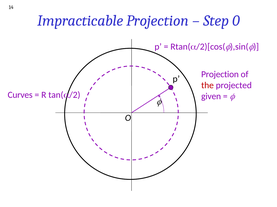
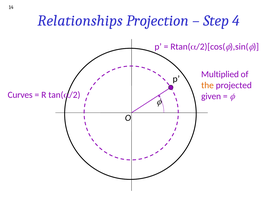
Impracticable: Impracticable -> Relationships
0: 0 -> 4
Projection at (220, 74): Projection -> Multiplied
the colour: red -> orange
